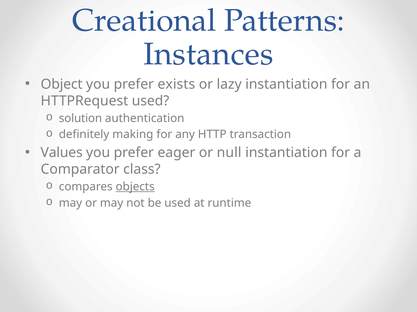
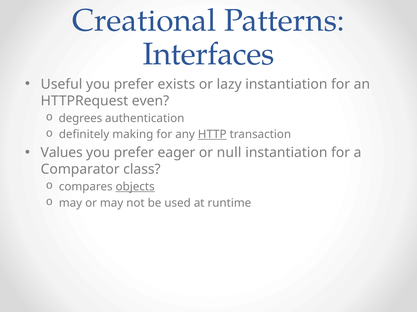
Instances: Instances -> Interfaces
Object: Object -> Useful
HTTPRequest used: used -> even
solution: solution -> degrees
HTTP underline: none -> present
